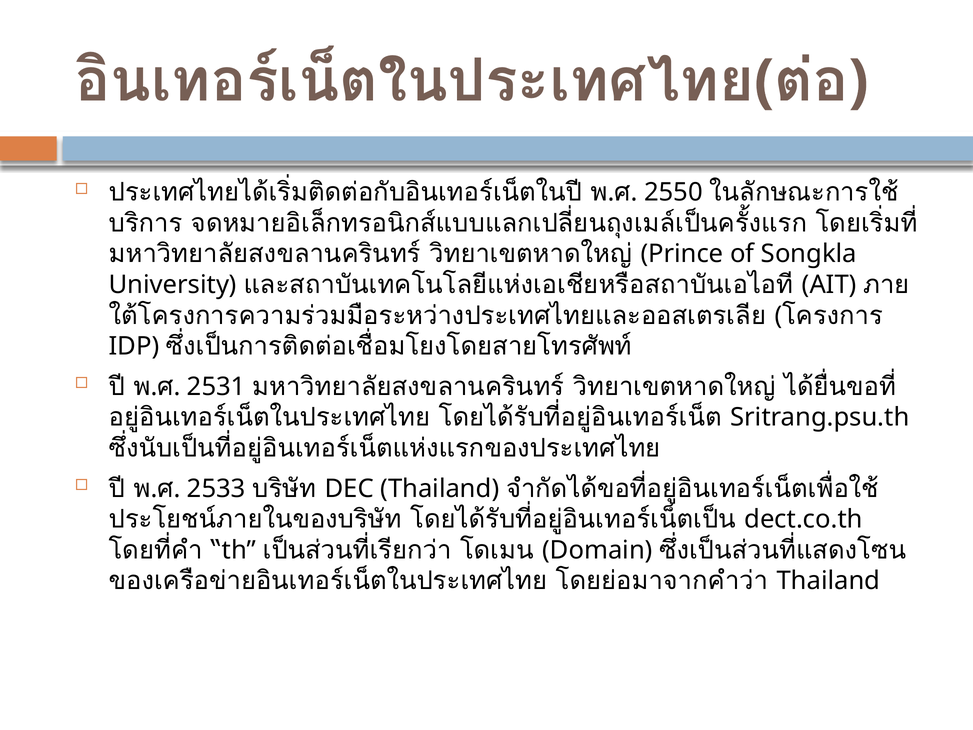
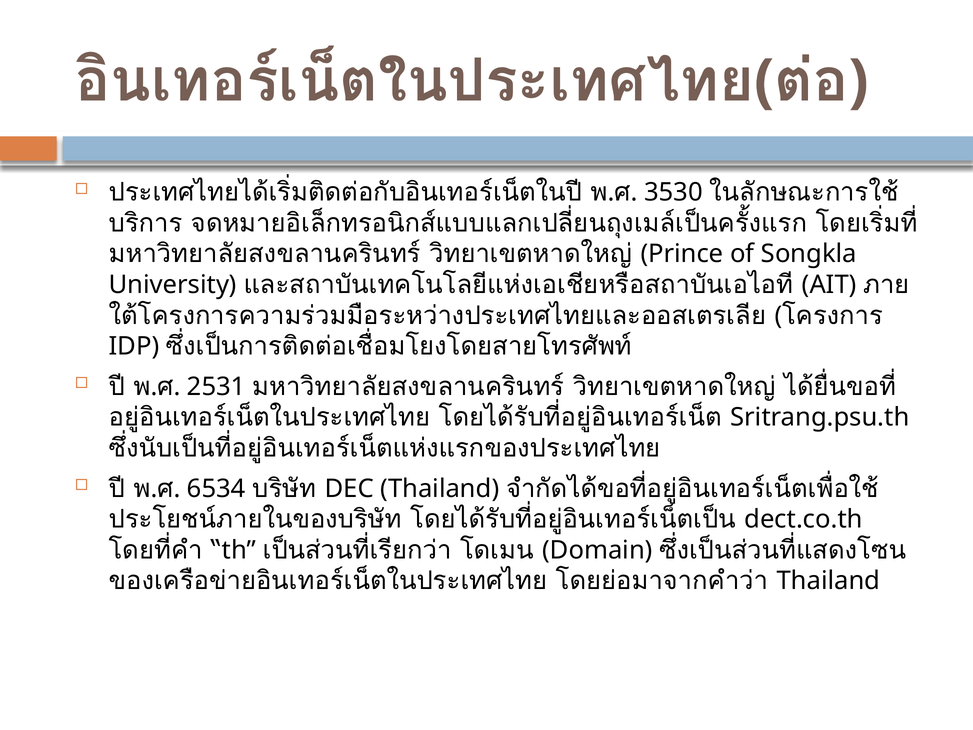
2550: 2550 -> 3530
2533: 2533 -> 6534
